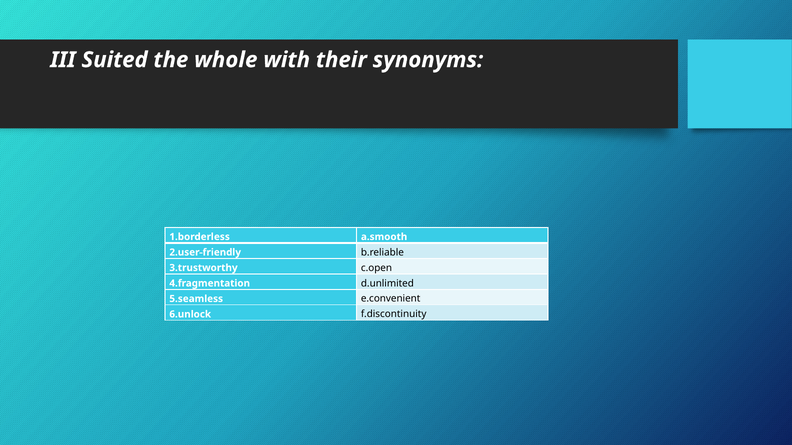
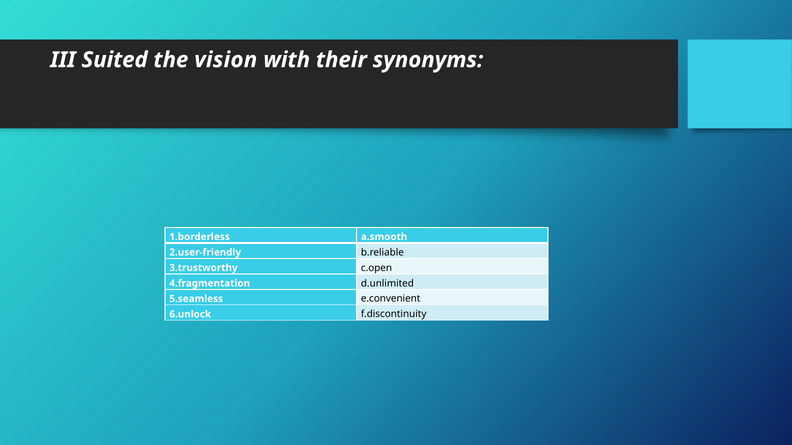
whole: whole -> vision
